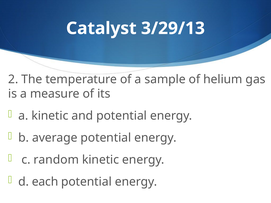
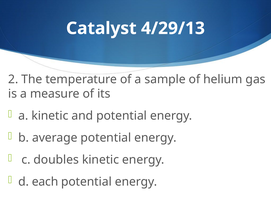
3/29/13: 3/29/13 -> 4/29/13
random: random -> doubles
